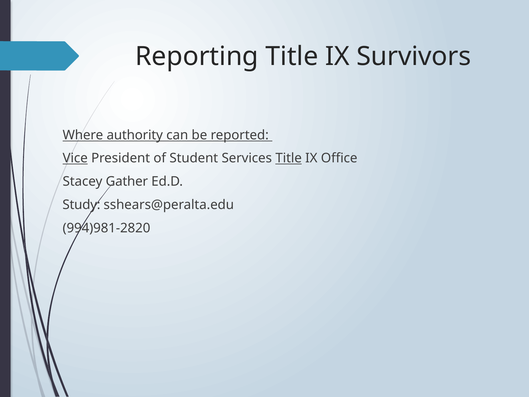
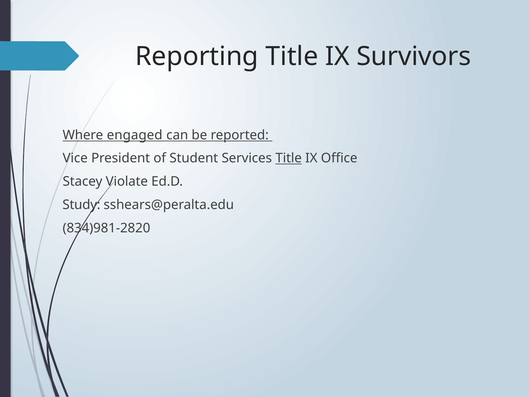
authority: authority -> engaged
Vice underline: present -> none
Gather: Gather -> Violate
994)981-2820: 994)981-2820 -> 834)981-2820
